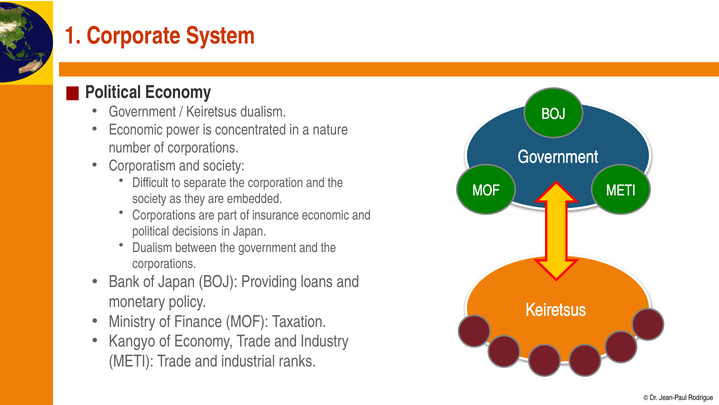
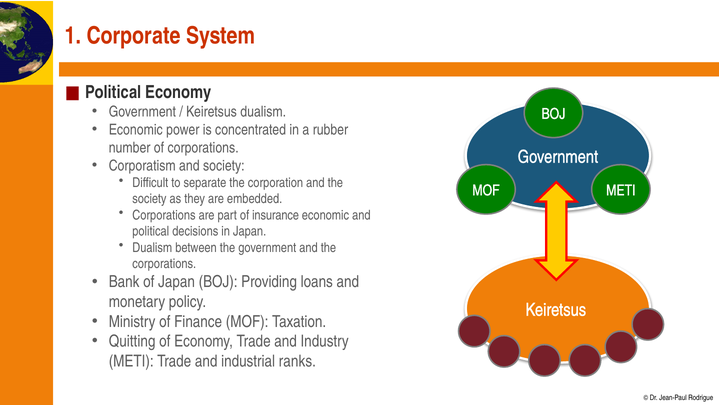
nature: nature -> rubber
Kangyo: Kangyo -> Quitting
